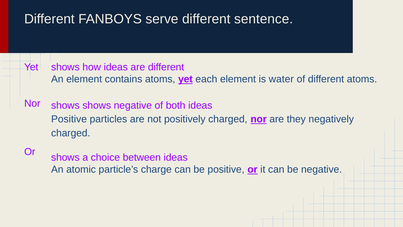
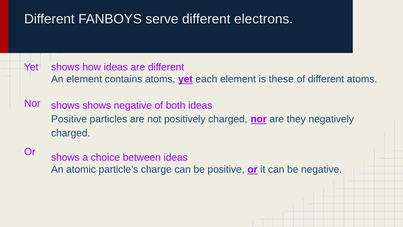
sentence: sentence -> electrons
water: water -> these
